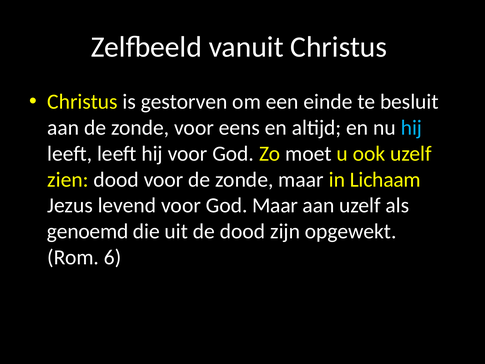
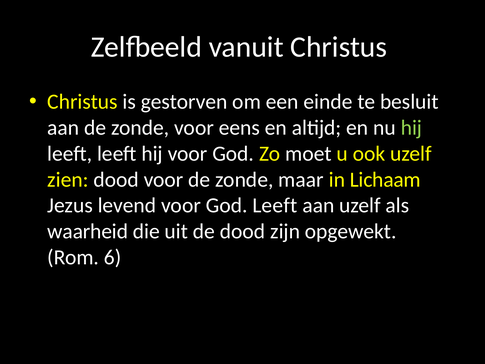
hij at (411, 128) colour: light blue -> light green
God Maar: Maar -> Leeft
genoemd: genoemd -> waarheid
